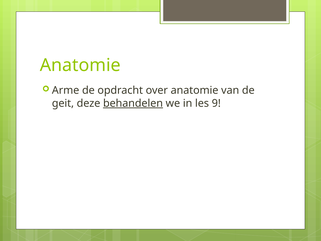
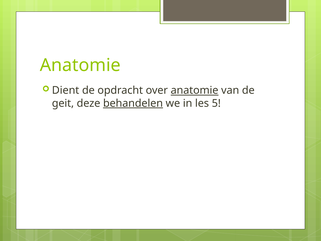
Arme: Arme -> Dient
anatomie at (195, 90) underline: none -> present
9: 9 -> 5
